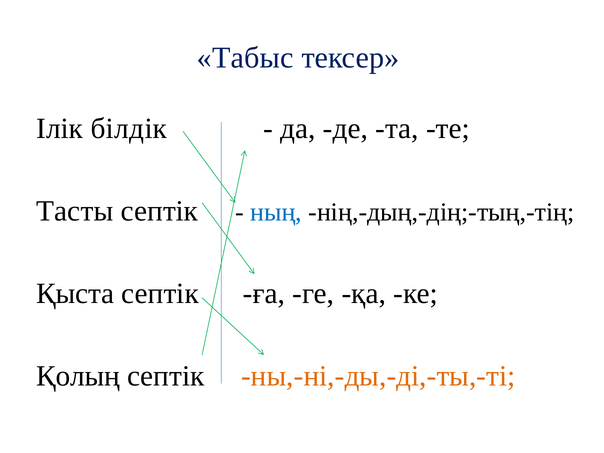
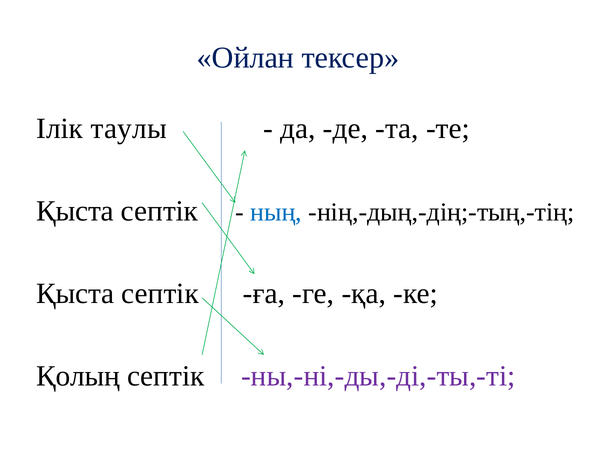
Табыс: Табыс -> Ойлан
білдік: білдік -> таулы
Тасты at (75, 211): Тасты -> Қыста
ны,-ні,-ды,-ді,-ты,-ті colour: orange -> purple
